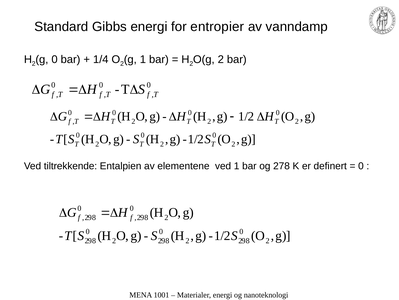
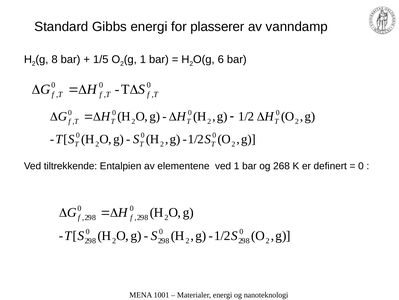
entropier: entropier -> plasserer
0 at (55, 59): 0 -> 8
1/4: 1/4 -> 1/5
2 at (221, 59): 2 -> 6
278: 278 -> 268
